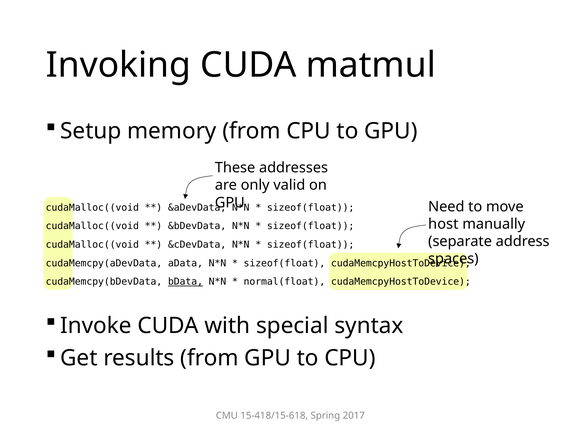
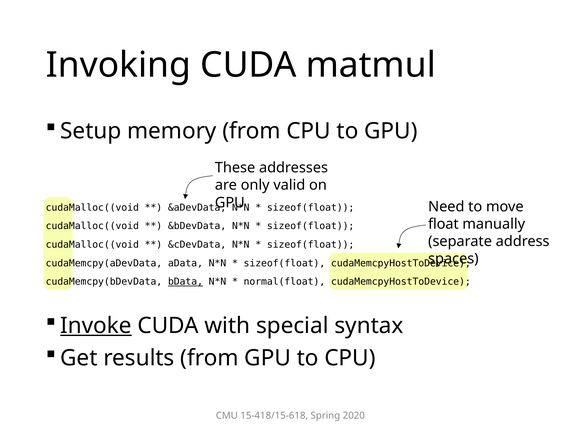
host: host -> float
Invoke underline: none -> present
2017: 2017 -> 2020
